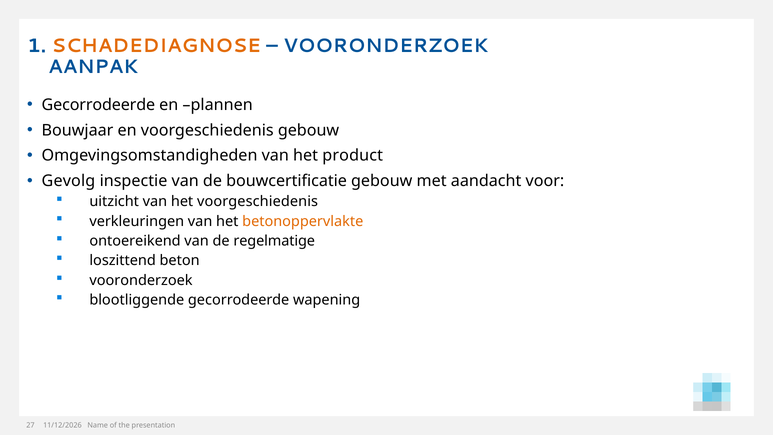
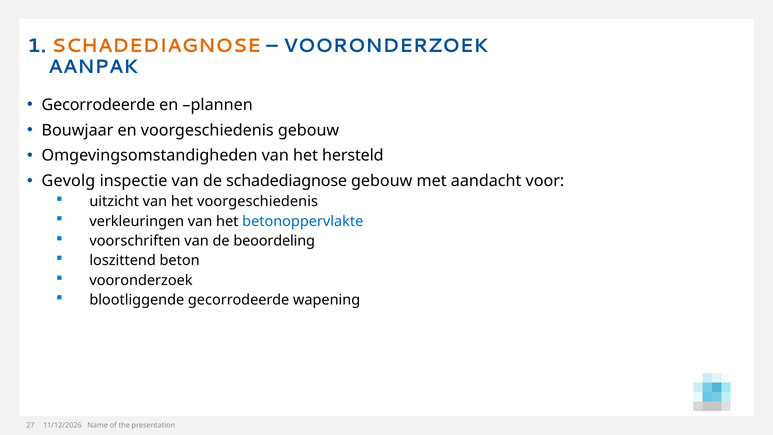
product: product -> hersteld
de bouwcertificatie: bouwcertificatie -> schadediagnose
betonoppervlakte colour: orange -> blue
ontoereikend: ontoereikend -> voorschriften
regelmatige: regelmatige -> beoordeling
